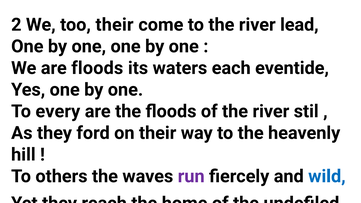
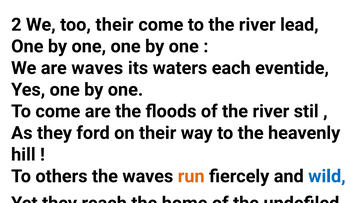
are floods: floods -> waves
To every: every -> come
run colour: purple -> orange
